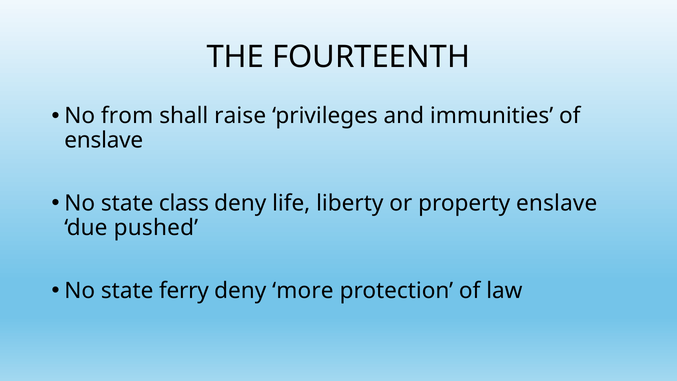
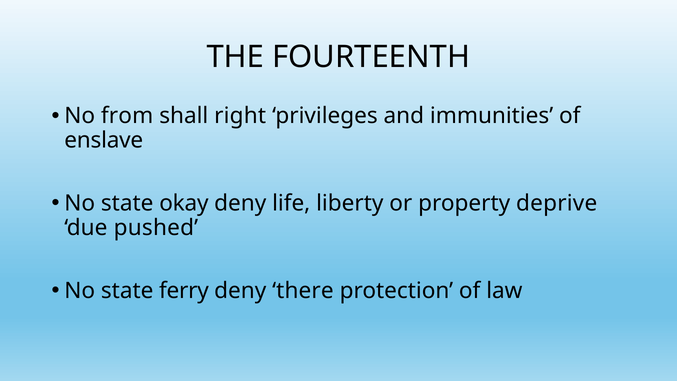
raise: raise -> right
class: class -> okay
property enslave: enslave -> deprive
more: more -> there
